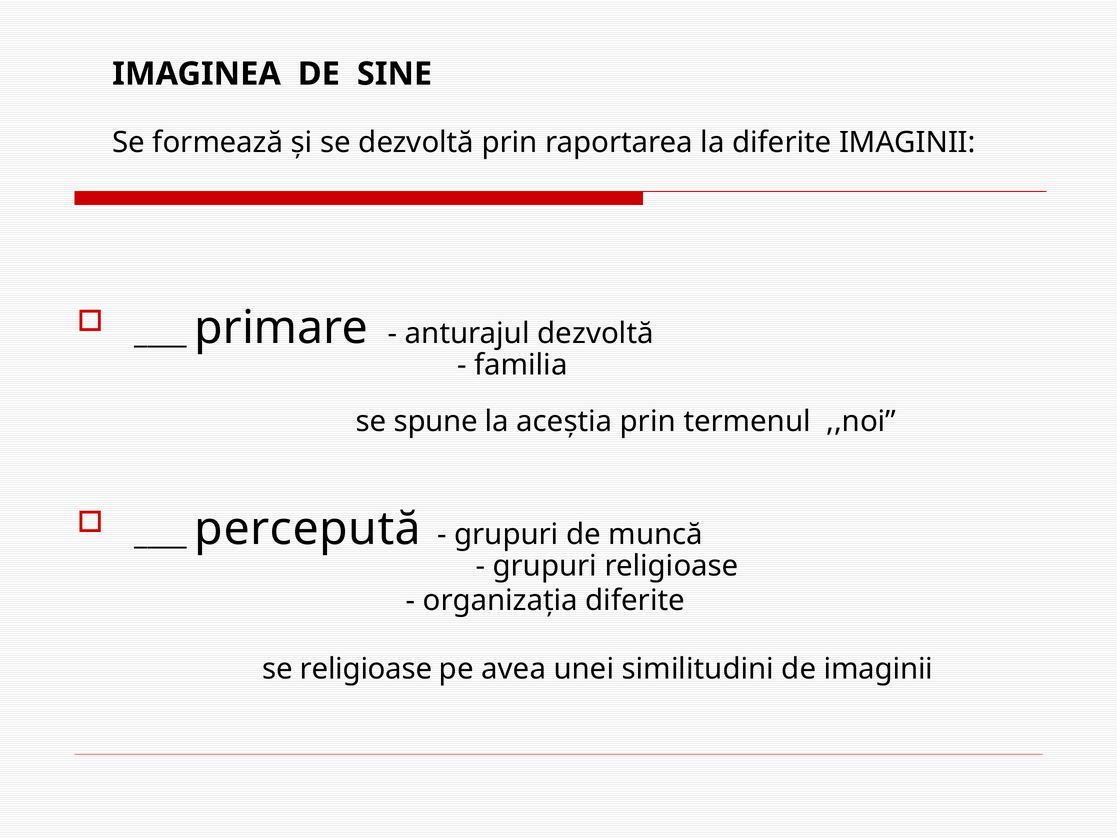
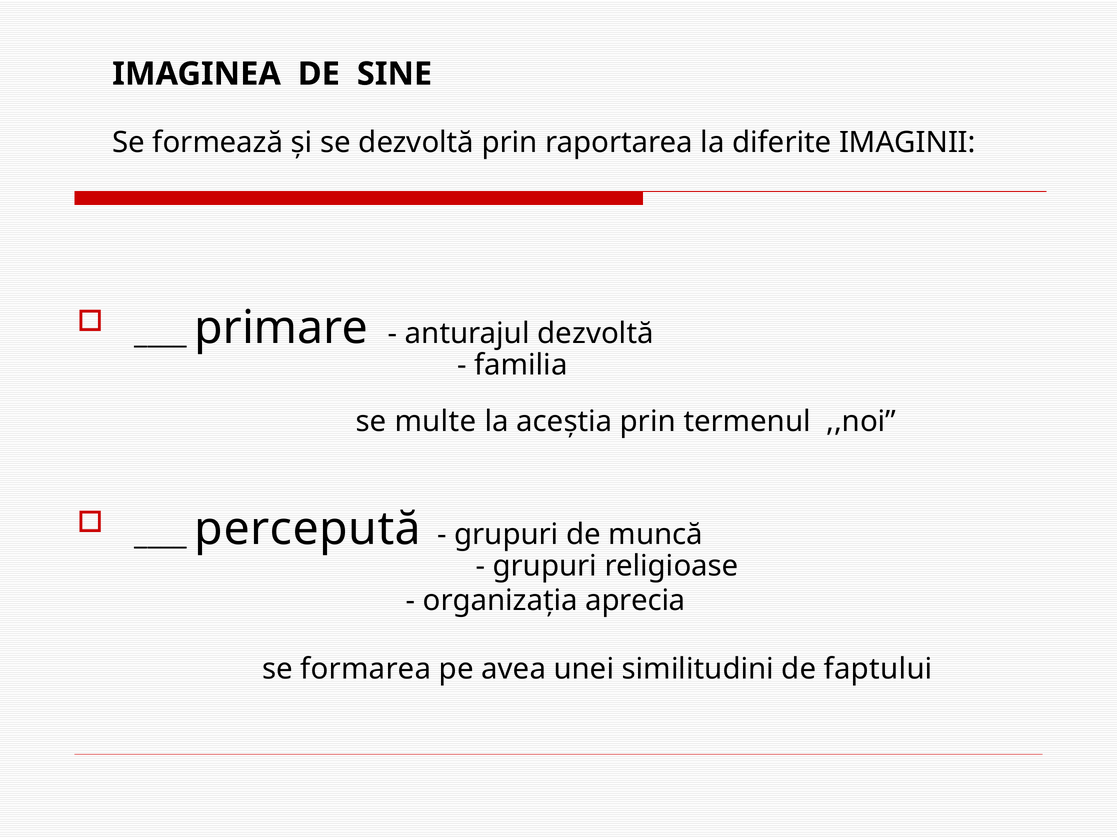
spune: spune -> multe
organizaţia diferite: diferite -> aprecia
se religioase: religioase -> formarea
de imaginii: imaginii -> faptului
